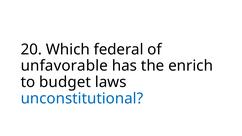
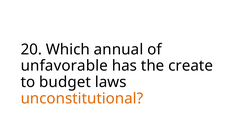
federal: federal -> annual
enrich: enrich -> create
unconstitutional colour: blue -> orange
